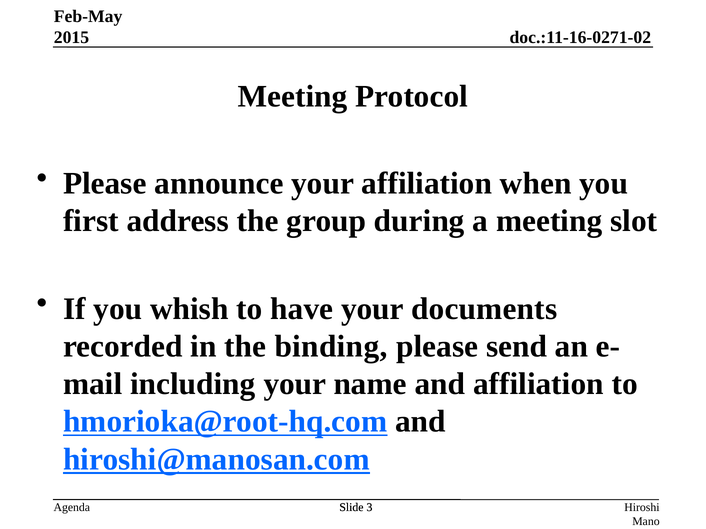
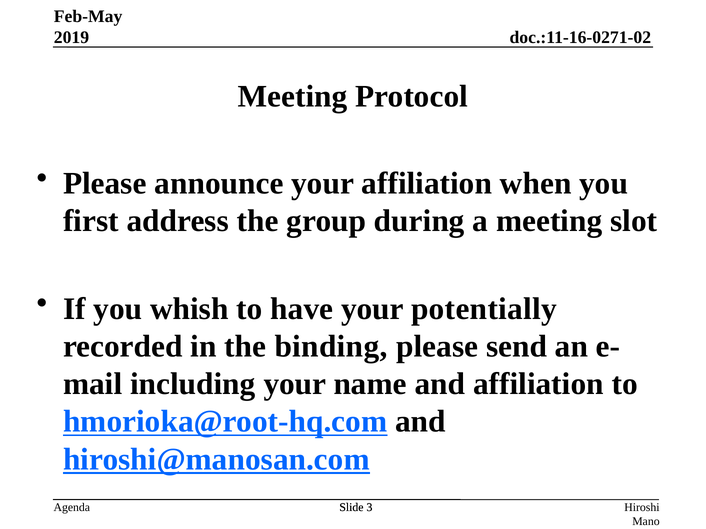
2015: 2015 -> 2019
documents: documents -> potentially
